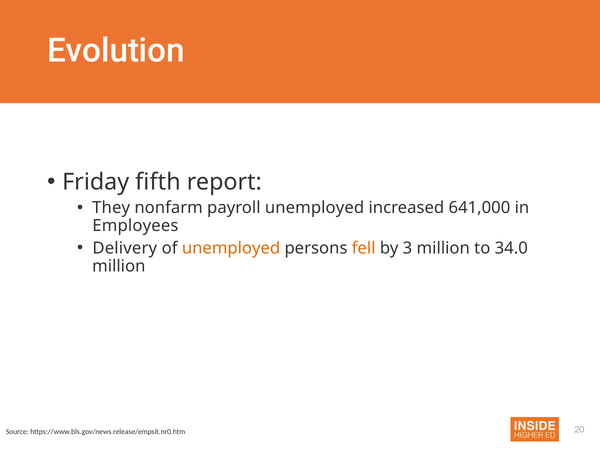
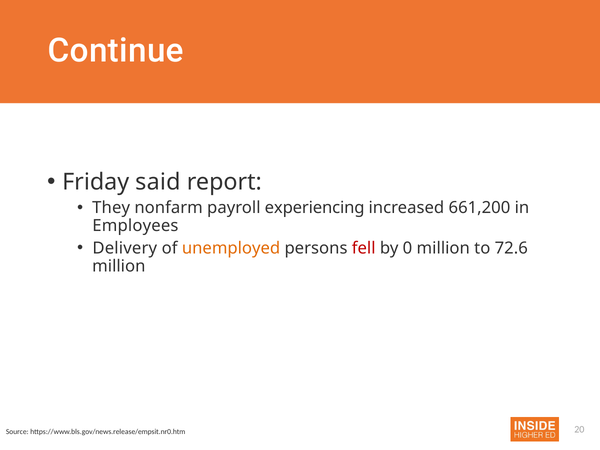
Evolution: Evolution -> Continue
fifth: fifth -> said
payroll unemployed: unemployed -> experiencing
641,000: 641,000 -> 661,200
fell colour: orange -> red
3: 3 -> 0
34.0: 34.0 -> 72.6
